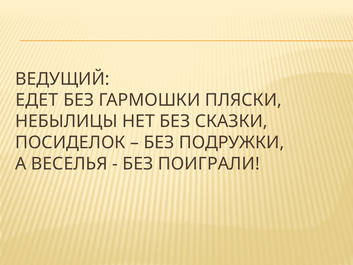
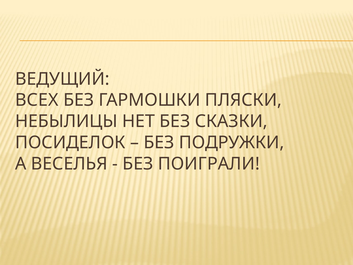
ЕДЕТ: ЕДЕТ -> ВСЕХ
